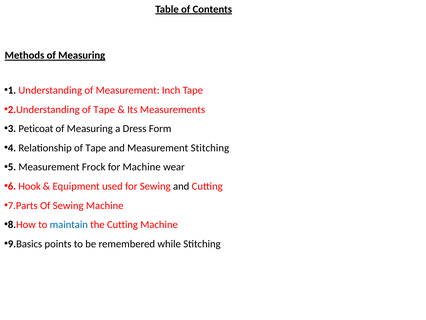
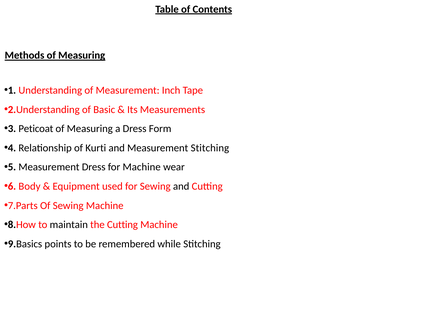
Tape at (104, 109): Tape -> Basic
Relationship of Tape: Tape -> Kurti
Measurement Frock: Frock -> Dress
Hook: Hook -> Body
maintain colour: blue -> black
